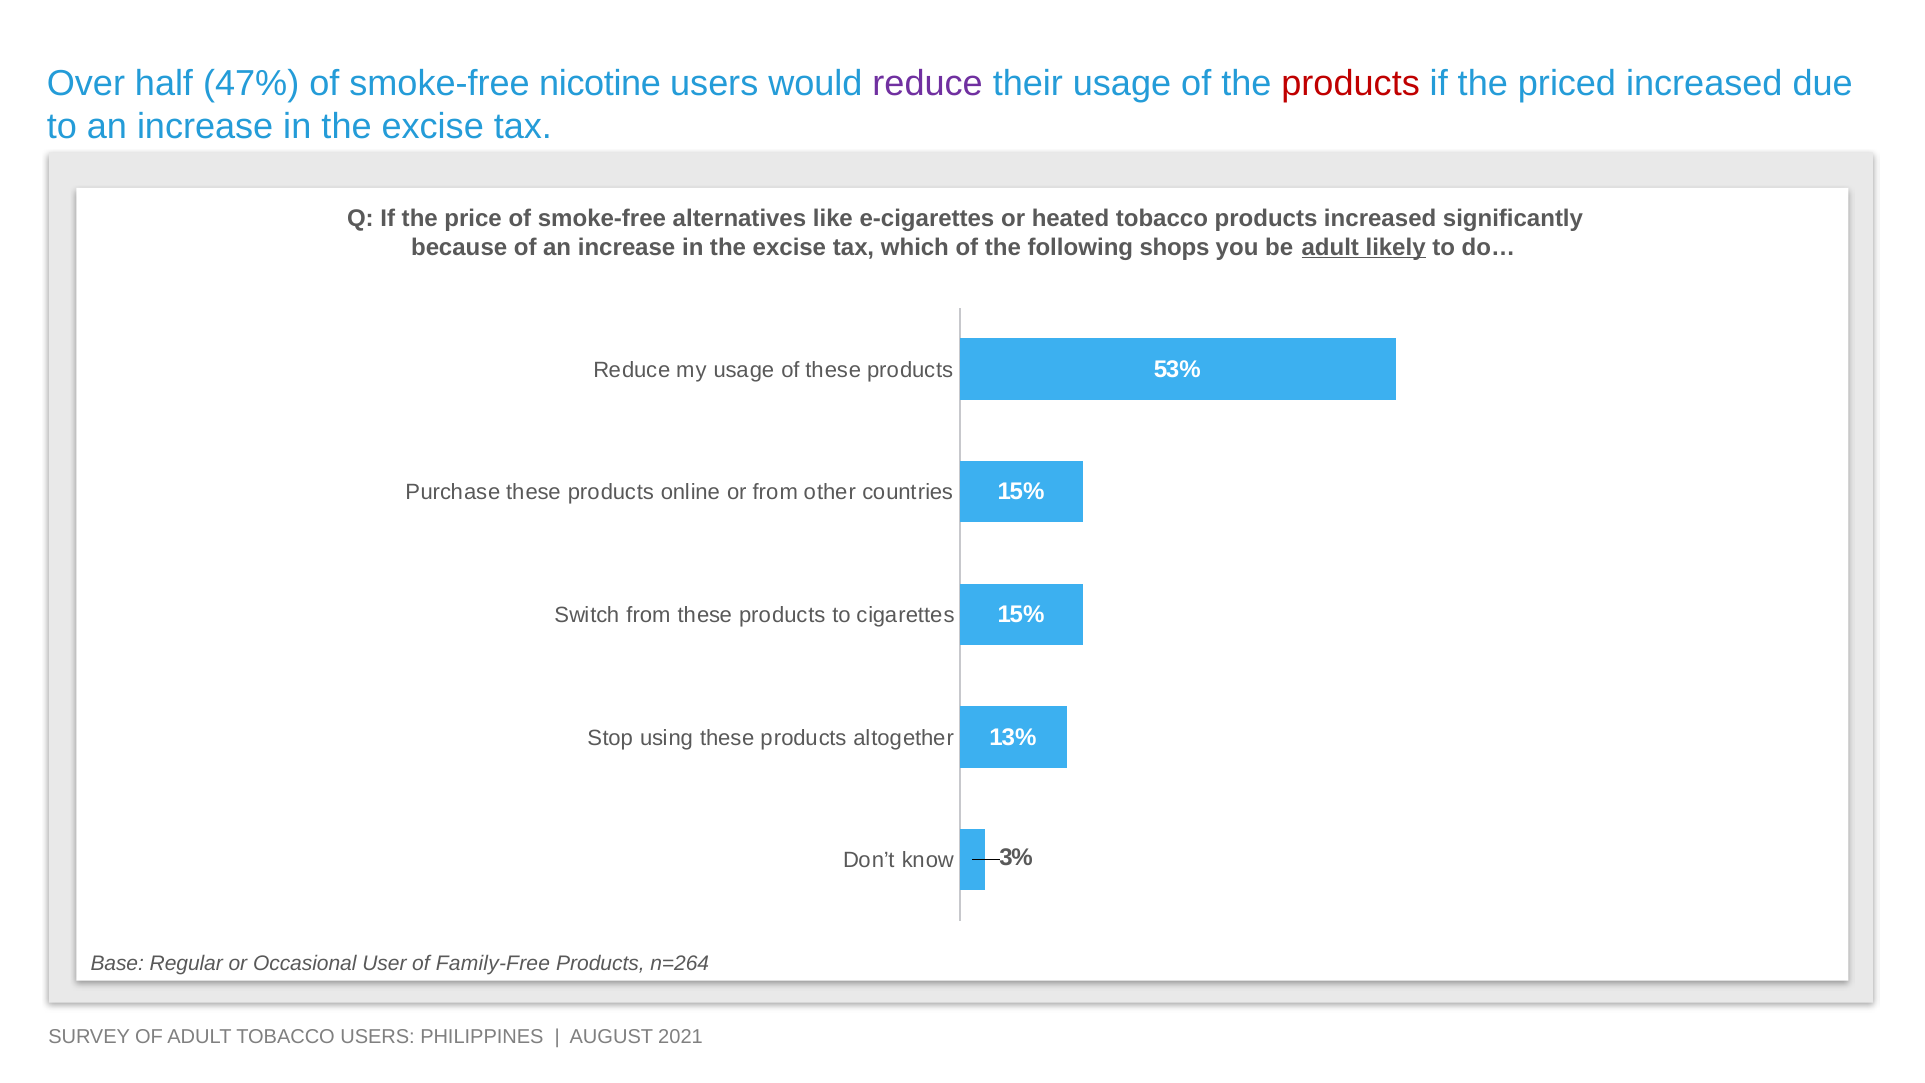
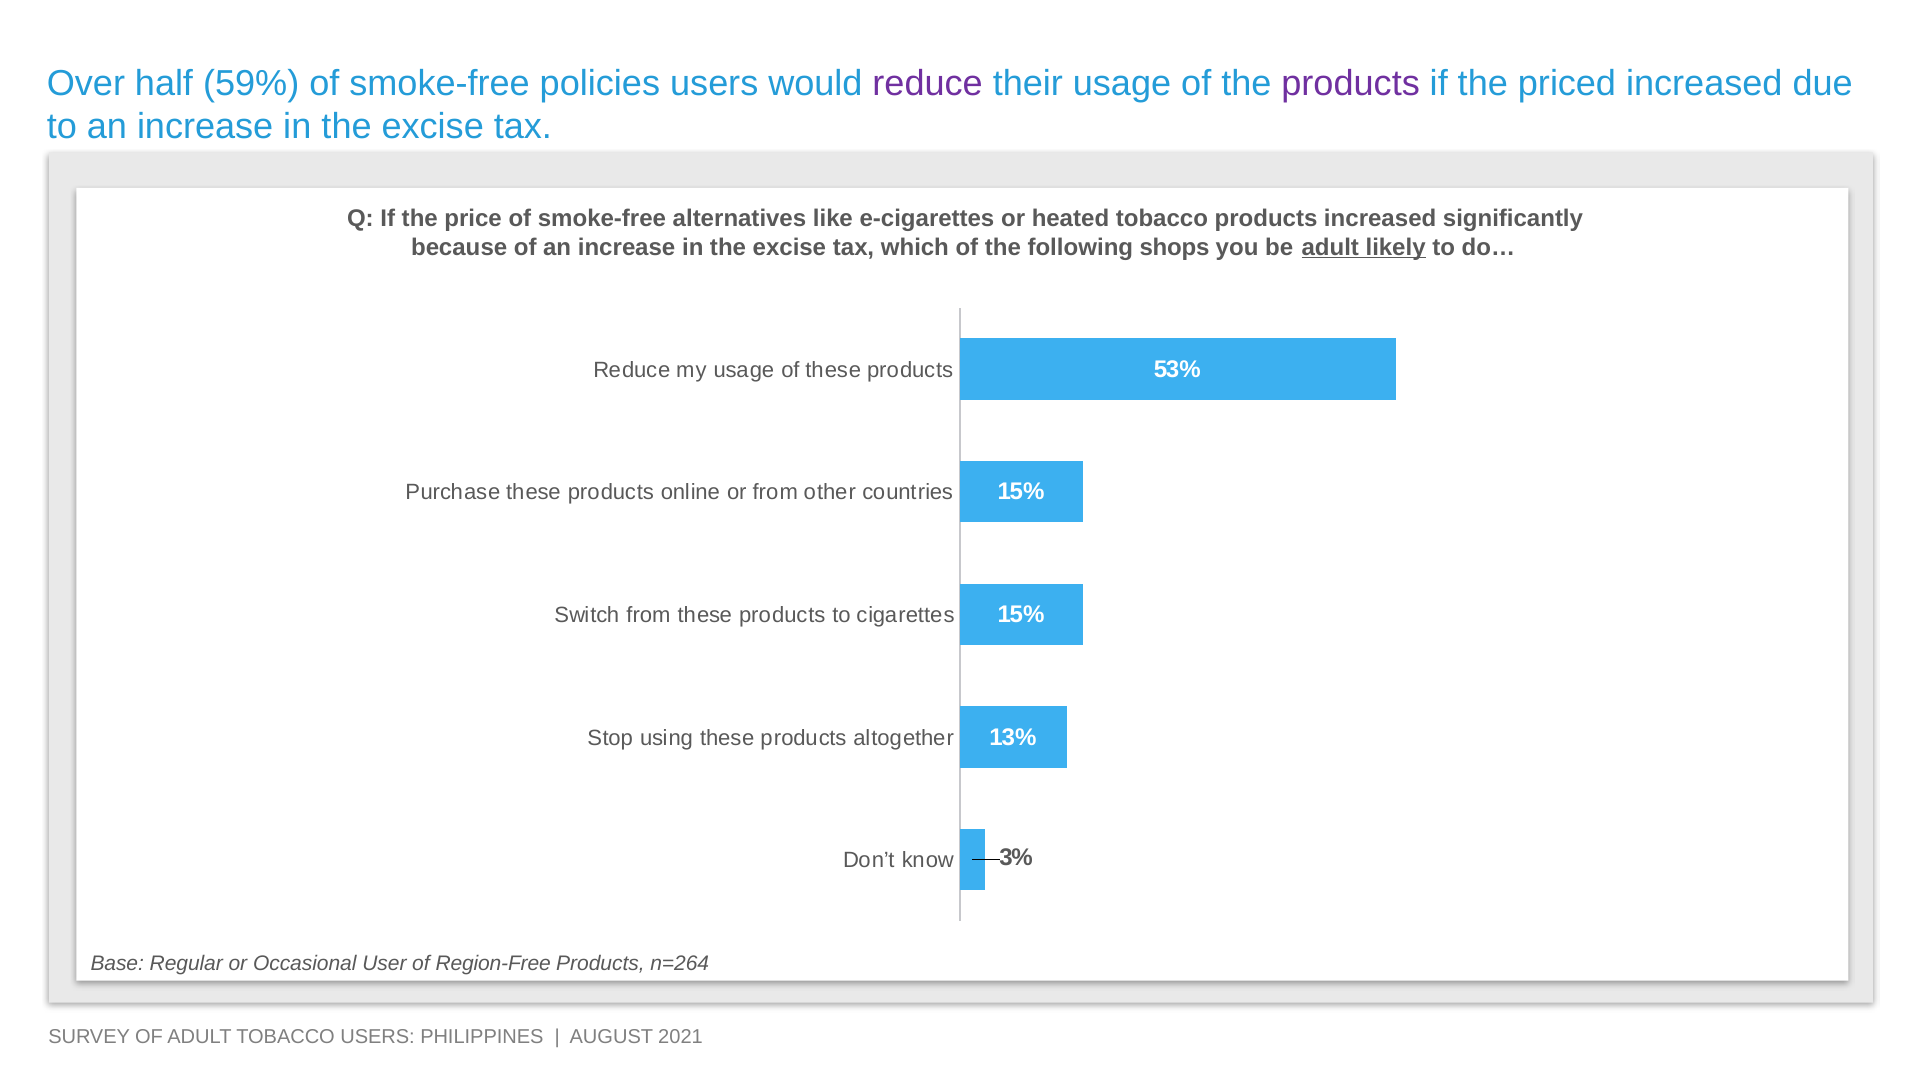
47%: 47% -> 59%
nicotine: nicotine -> policies
products at (1351, 84) colour: red -> purple
Family-Free: Family-Free -> Region-Free
